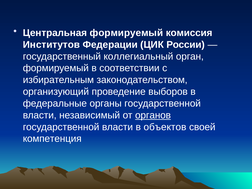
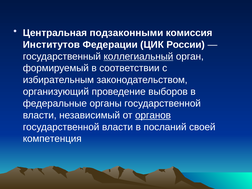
Центральная формируемый: формируемый -> подзаконными
коллегиальный underline: none -> present
объектов: объектов -> посланий
